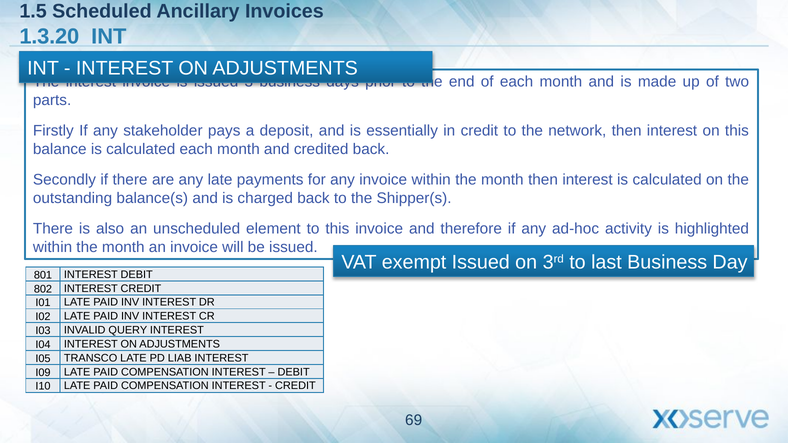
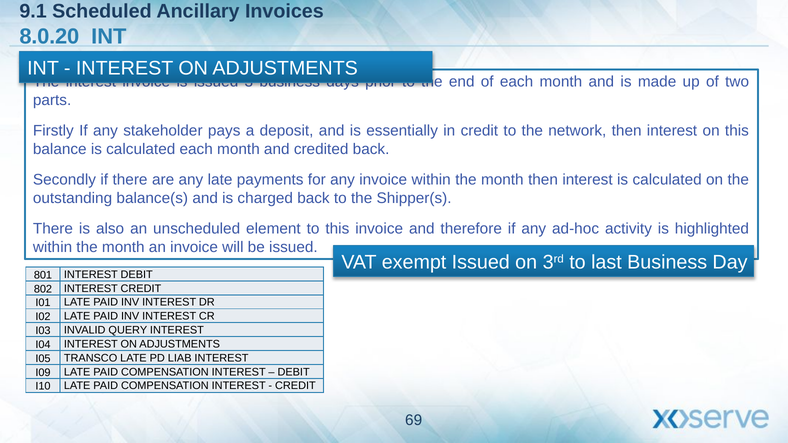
1.5: 1.5 -> 9.1
1.3.20: 1.3.20 -> 8.0.20
